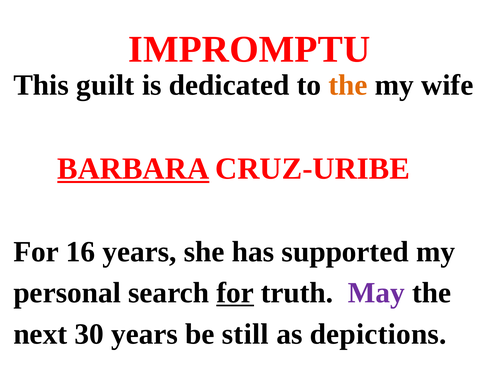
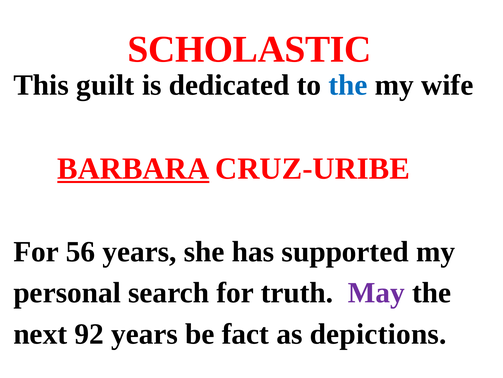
IMPROMPTU: IMPROMPTU -> SCHOLASTIC
the at (348, 85) colour: orange -> blue
16: 16 -> 56
for at (235, 292) underline: present -> none
30: 30 -> 92
still: still -> fact
